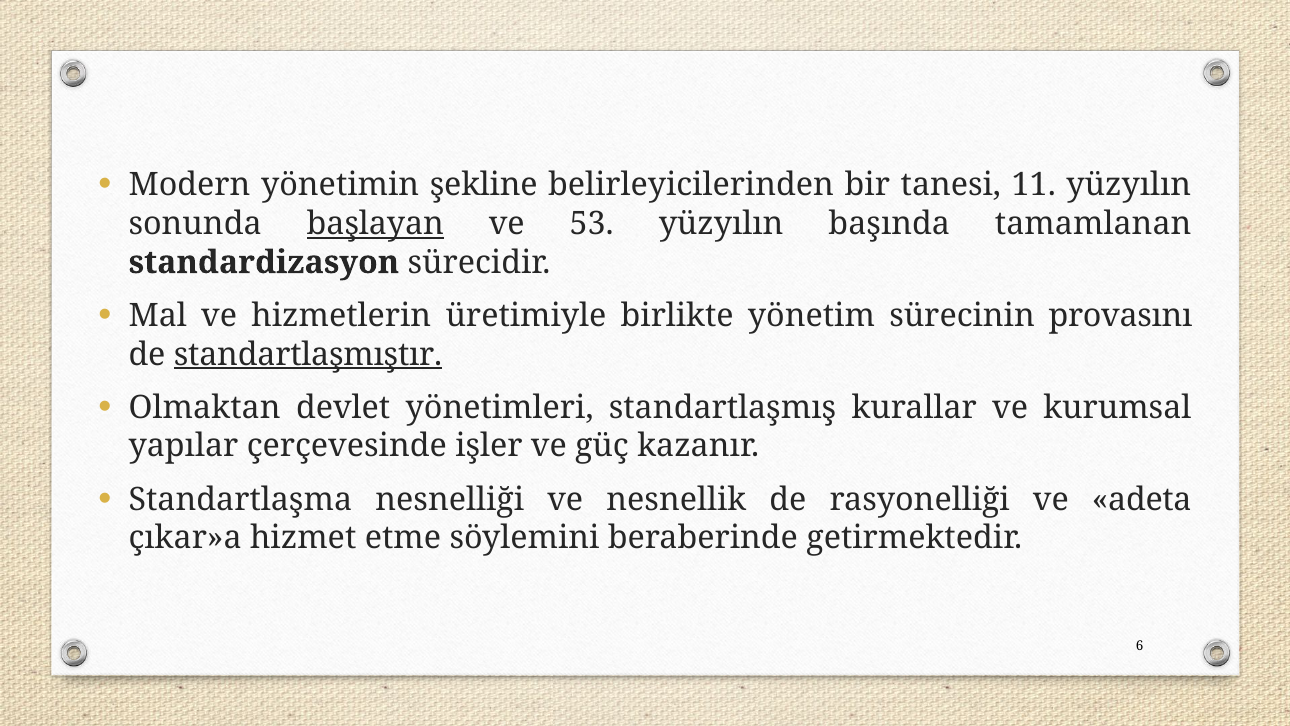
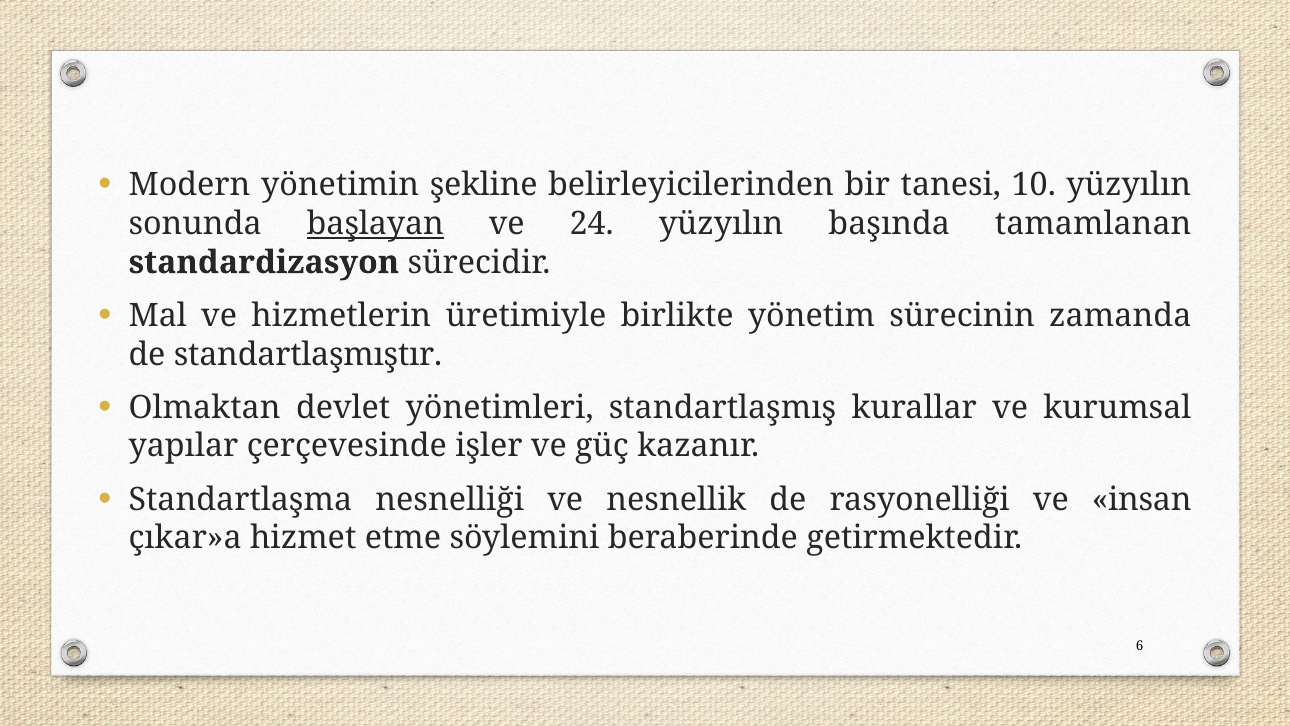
11: 11 -> 10
53: 53 -> 24
provasını: provasını -> zamanda
standartlaşmıştır underline: present -> none
adeta: adeta -> insan
